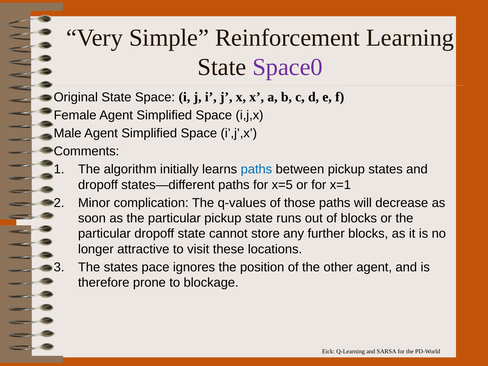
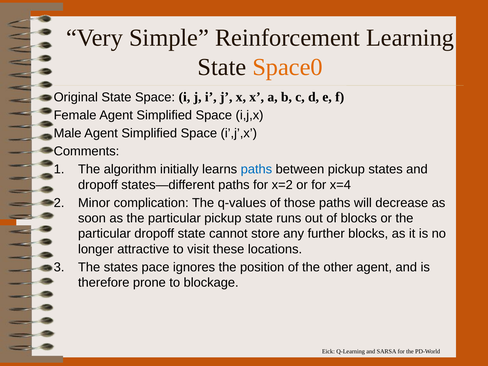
Space0 colour: purple -> orange
x=5: x=5 -> x=2
x=1: x=1 -> x=4
